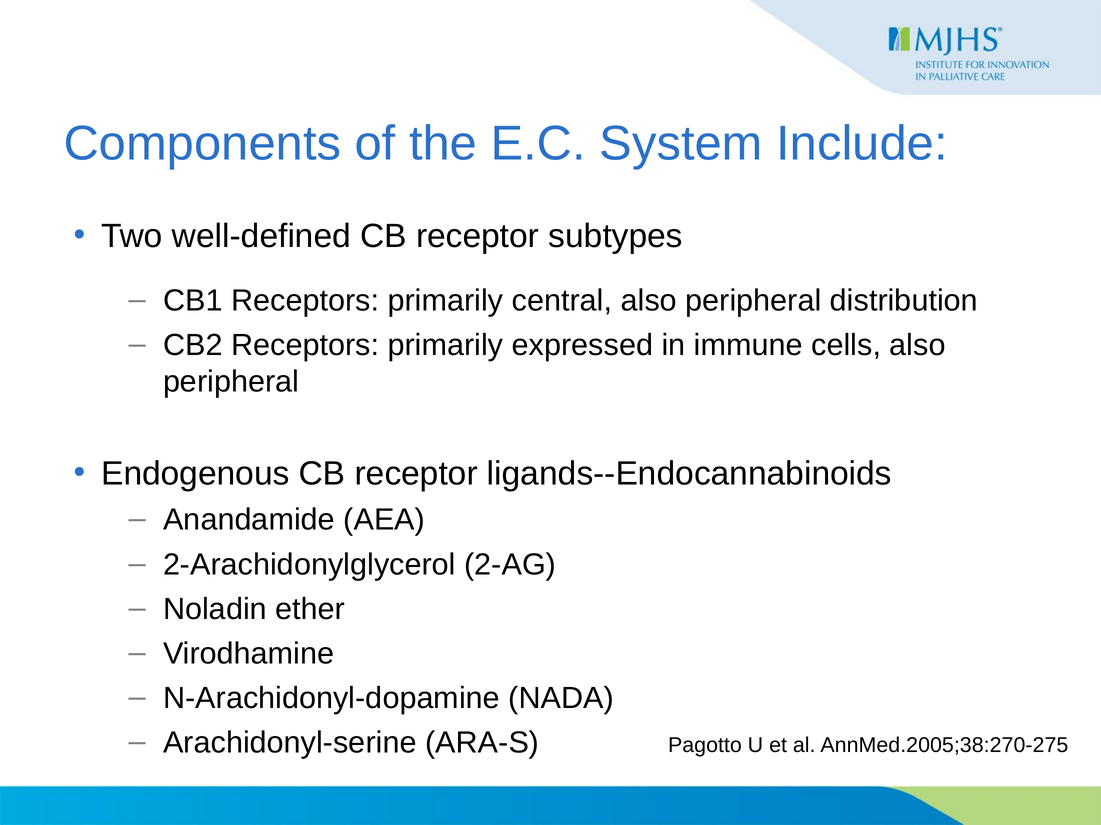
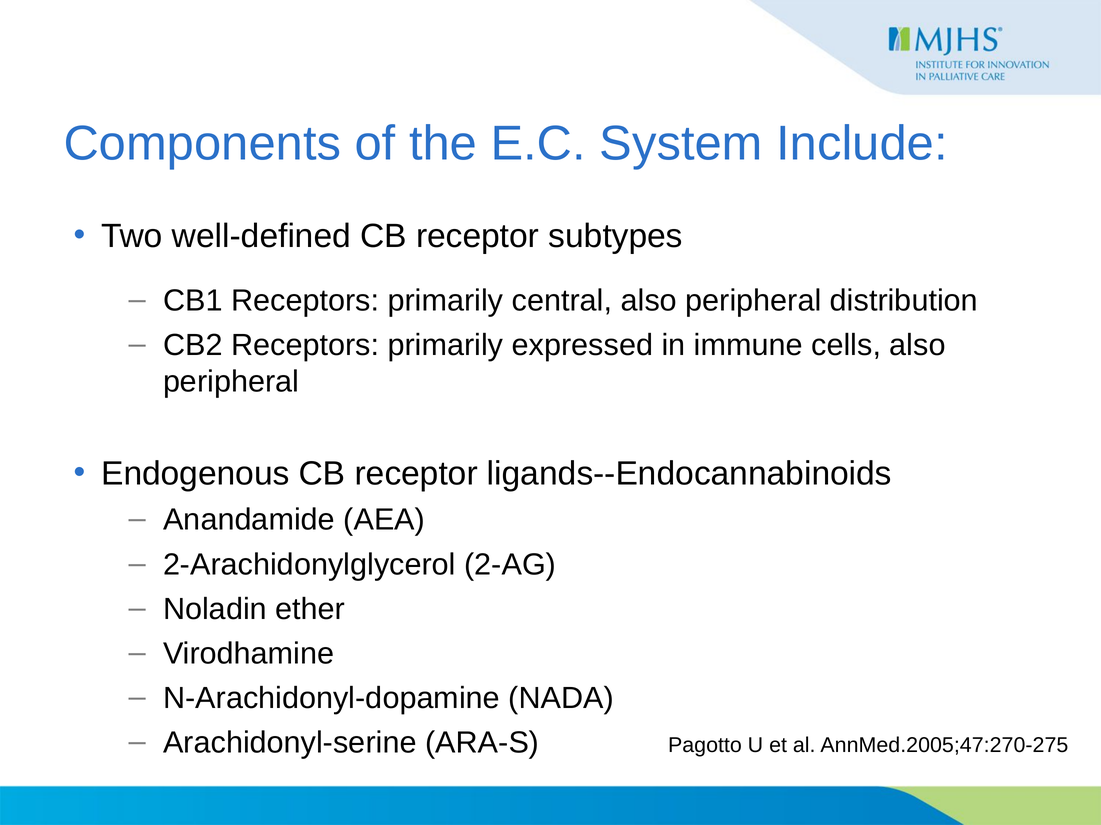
AnnMed.2005;38:270-275: AnnMed.2005;38:270-275 -> AnnMed.2005;47:270-275
